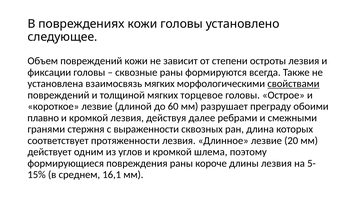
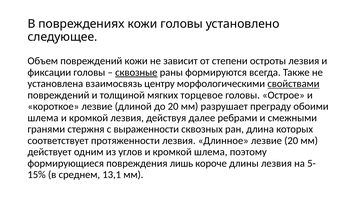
сквозные underline: none -> present
взаимосвязь мягких: мягких -> центру
до 60: 60 -> 20
плавно at (43, 118): плавно -> шлема
повреждения раны: раны -> лишь
16,1: 16,1 -> 13,1
